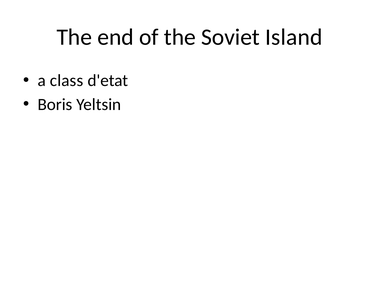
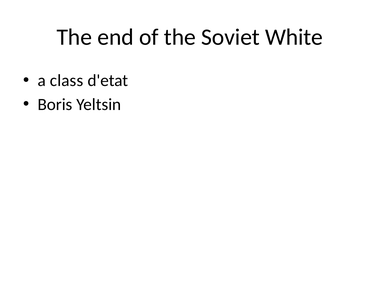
Island: Island -> White
